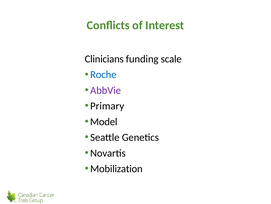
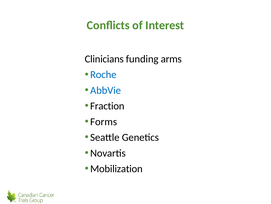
scale: scale -> arms
AbbVie colour: purple -> blue
Primary: Primary -> Fraction
Model: Model -> Forms
